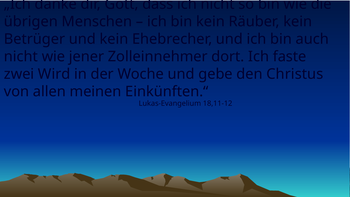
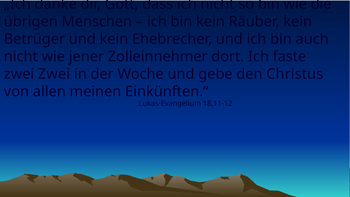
zwei Wird: Wird -> Zwei
